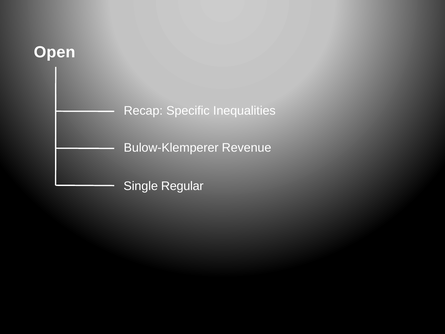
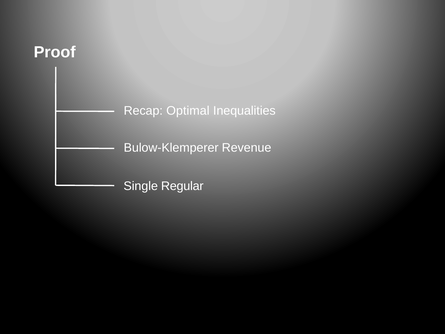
Open: Open -> Proof
Specific: Specific -> Optimal
